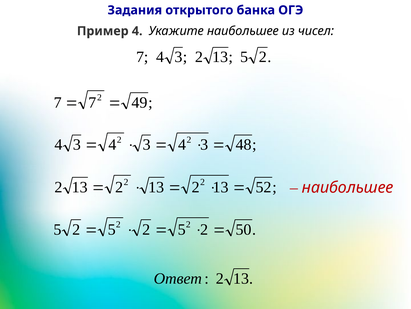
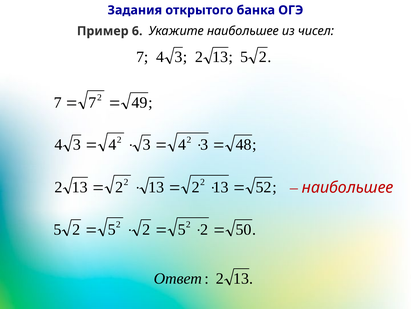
Пример 4: 4 -> 6
